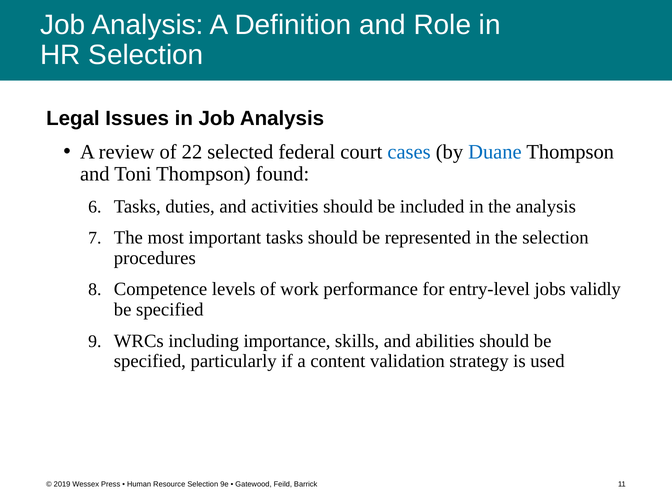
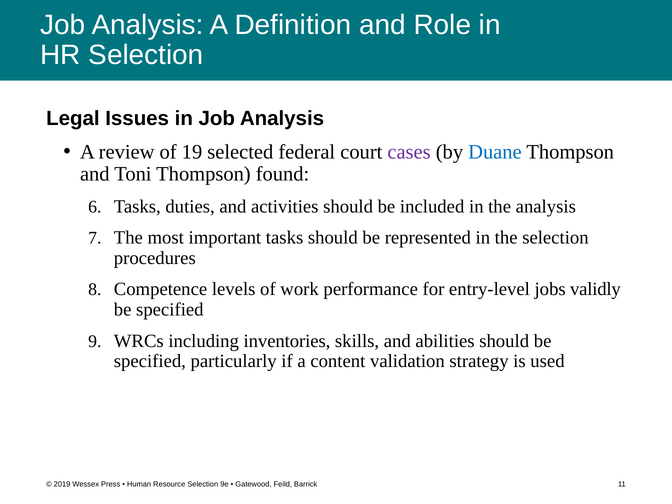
22: 22 -> 19
cases colour: blue -> purple
importance: importance -> inventories
